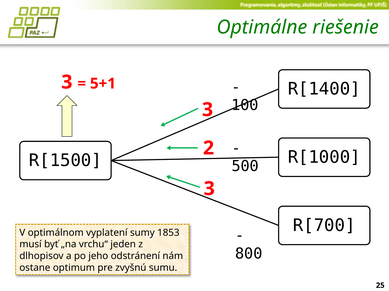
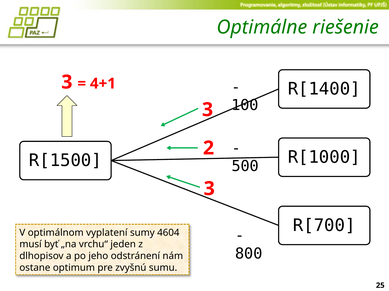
5+1: 5+1 -> 4+1
1853: 1853 -> 4604
